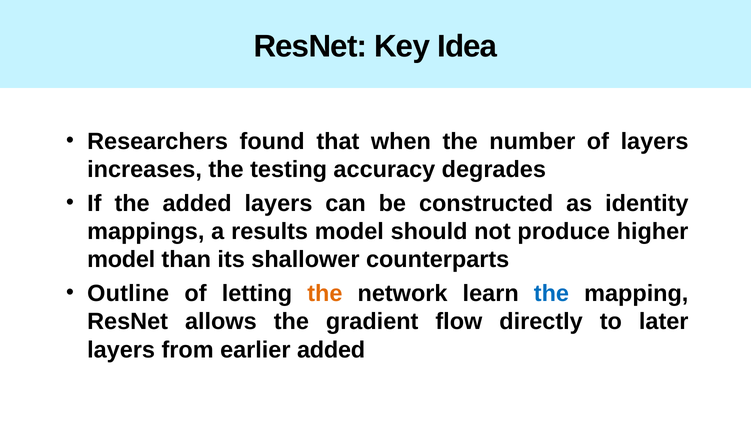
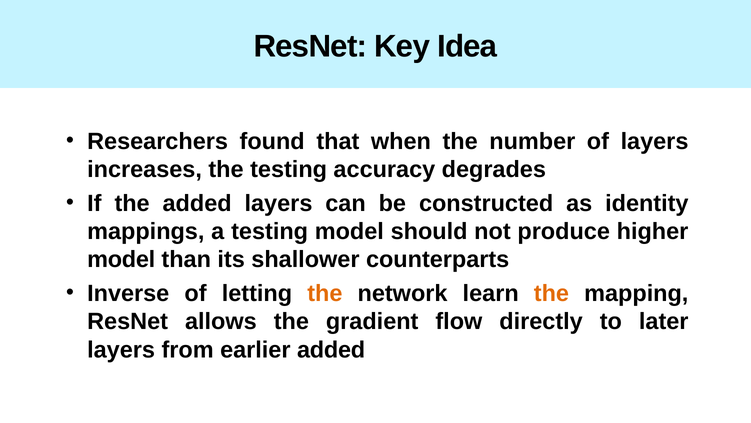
a results: results -> testing
Outline: Outline -> Inverse
the at (551, 293) colour: blue -> orange
